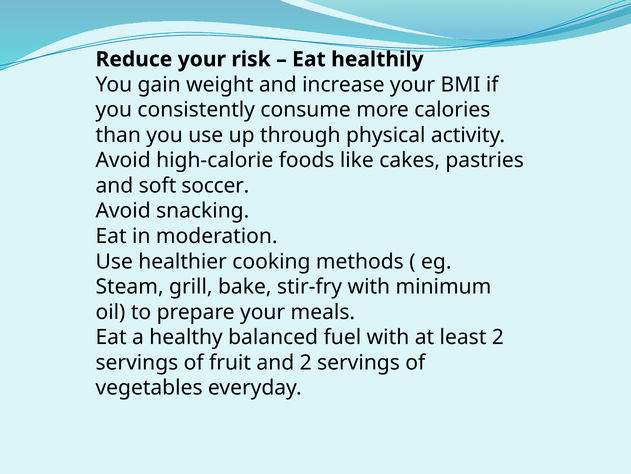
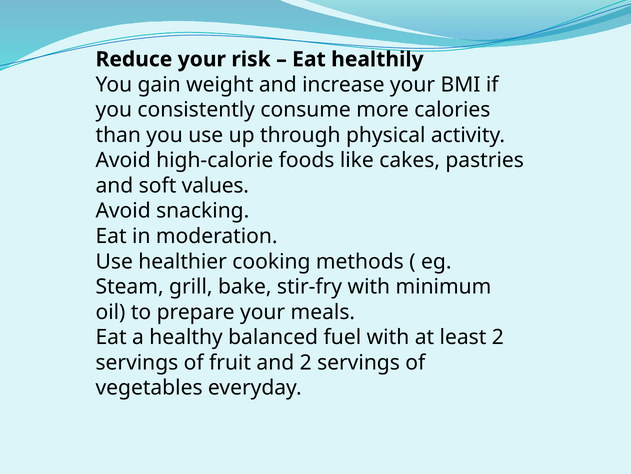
soccer: soccer -> values
